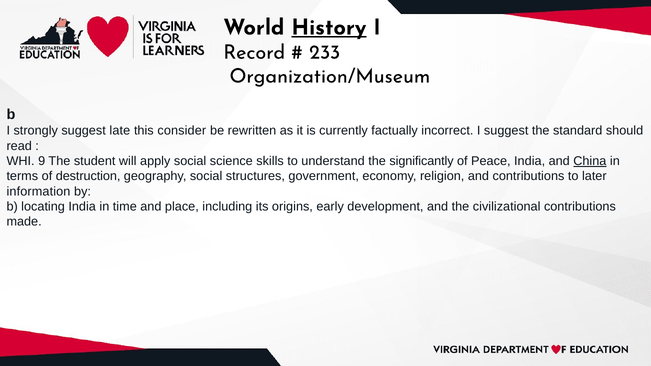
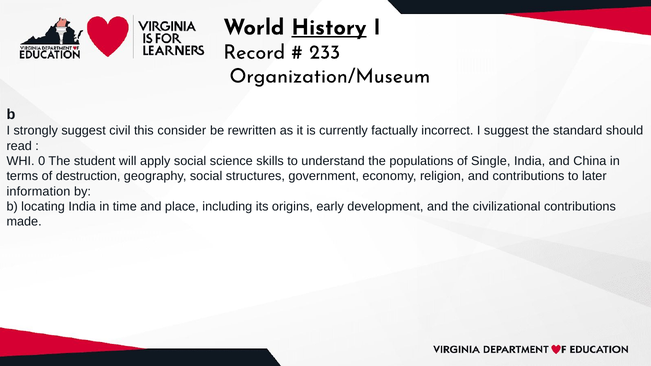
late: late -> civil
9: 9 -> 0
significantly: significantly -> populations
Peace: Peace -> Single
China underline: present -> none
